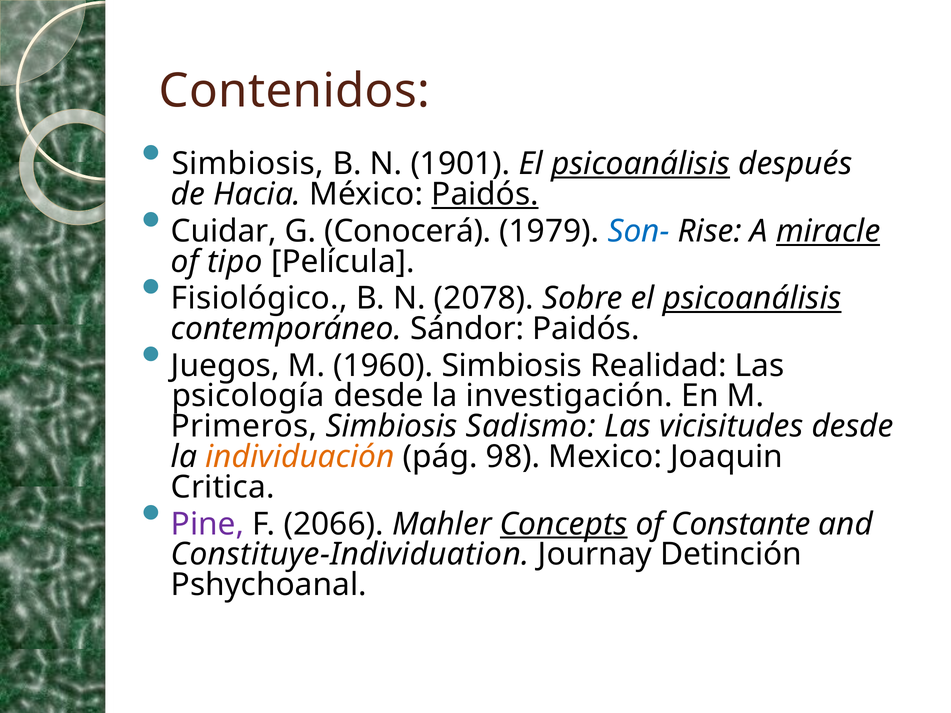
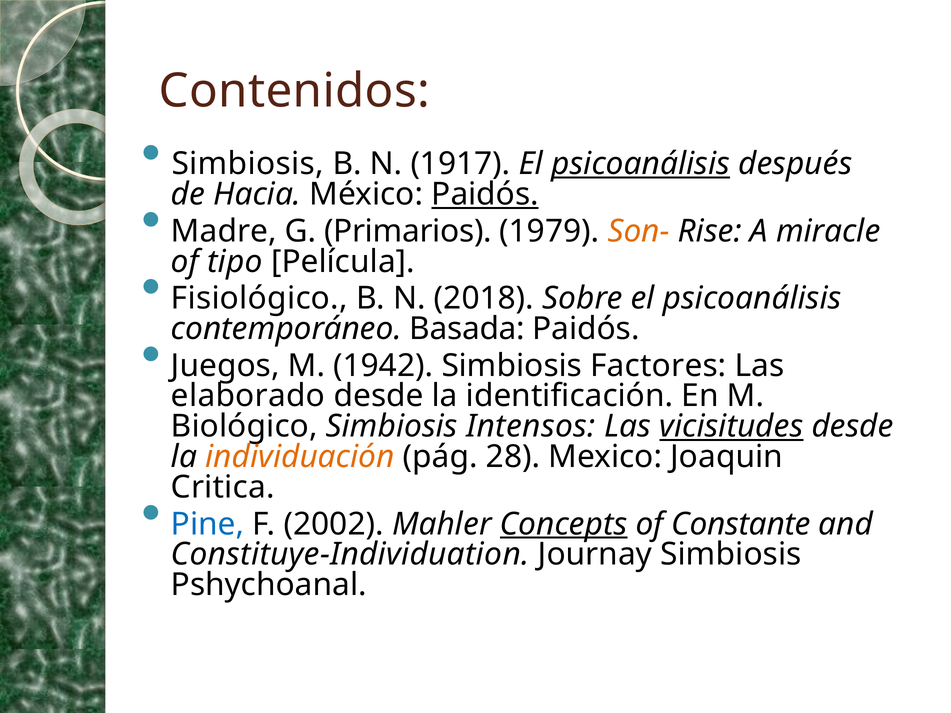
1901: 1901 -> 1917
Cuidar: Cuidar -> Madre
Conocerá: Conocerá -> Primarios
Son- colour: blue -> orange
miracle underline: present -> none
2078: 2078 -> 2018
psicoanálisis at (752, 298) underline: present -> none
Sándor: Sándor -> Basada
1960: 1960 -> 1942
Realidad: Realidad -> Factores
psicología: psicología -> elaborado
investigación: investigación -> identificación
Primeros: Primeros -> Biológico
Sadismo: Sadismo -> Intensos
vicisitudes underline: none -> present
98: 98 -> 28
Pine colour: purple -> blue
2066: 2066 -> 2002
Journay Detinción: Detinción -> Simbiosis
